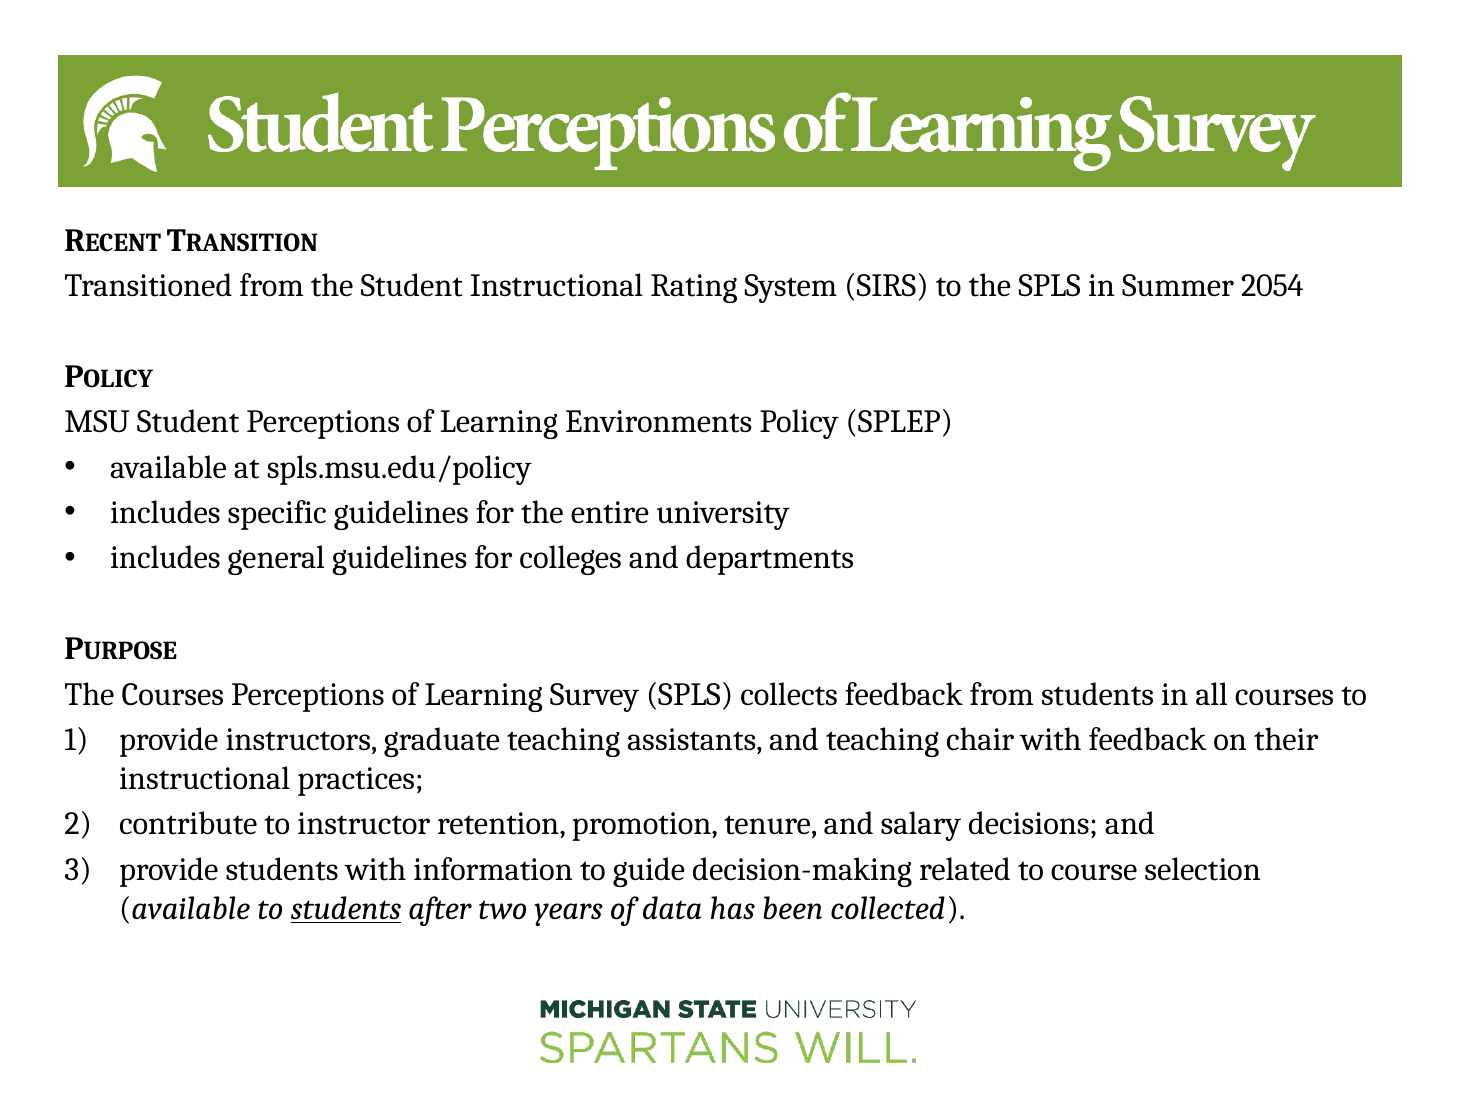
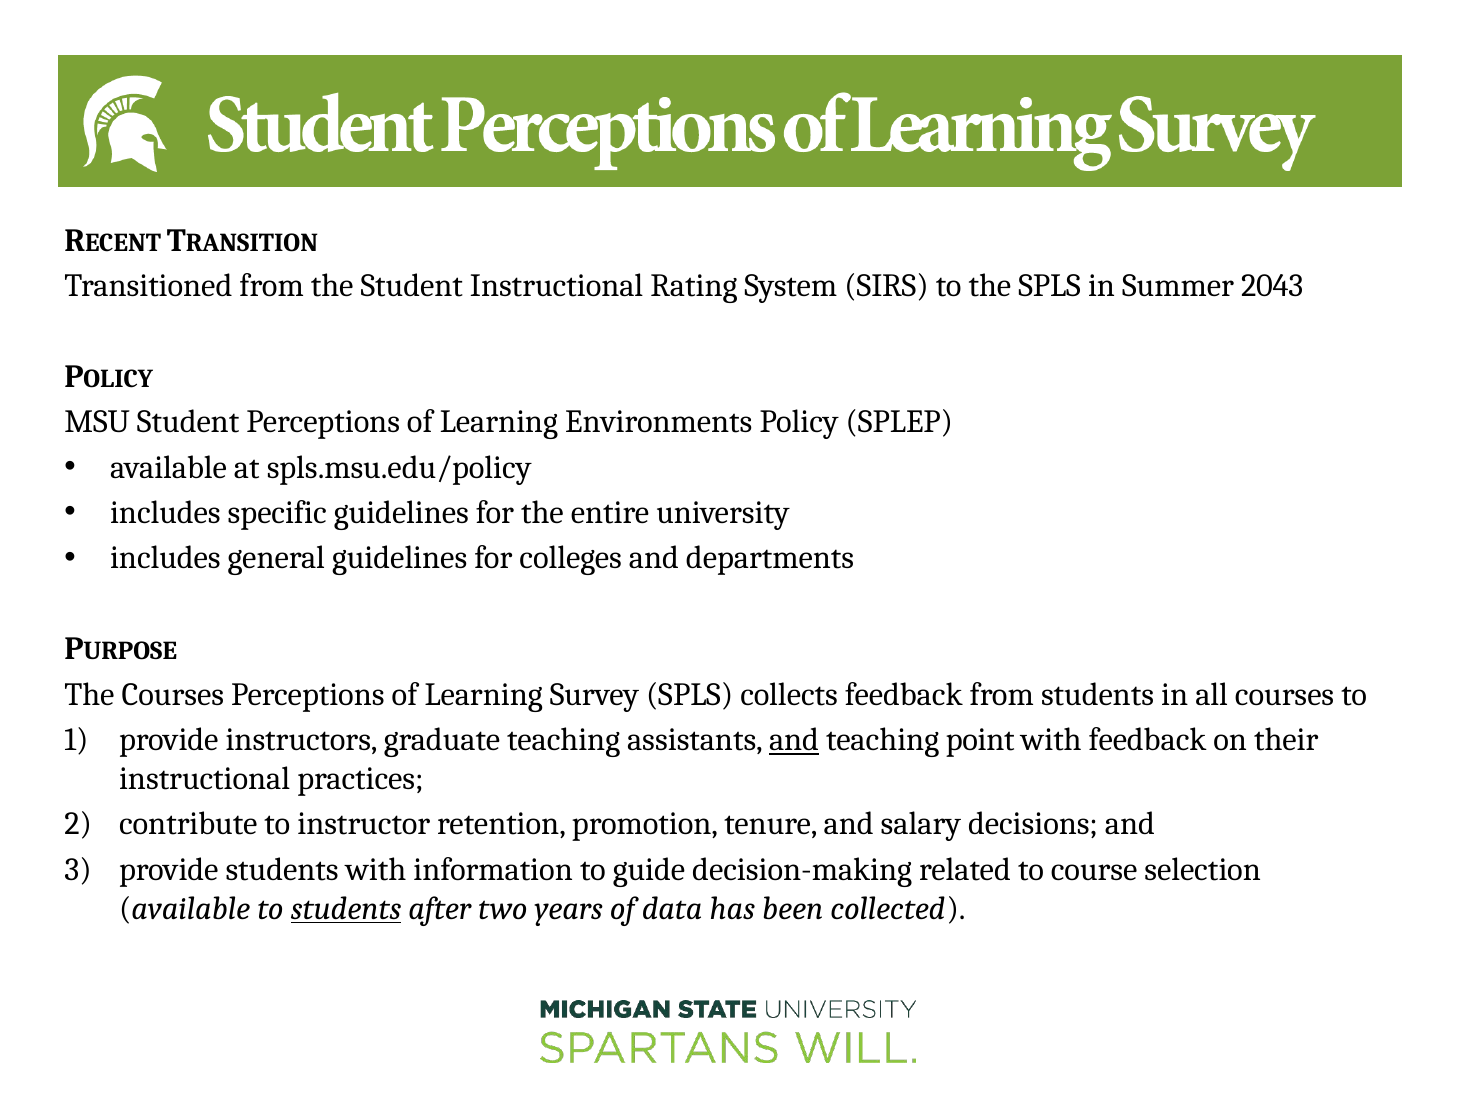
2054: 2054 -> 2043
and at (794, 740) underline: none -> present
chair: chair -> point
